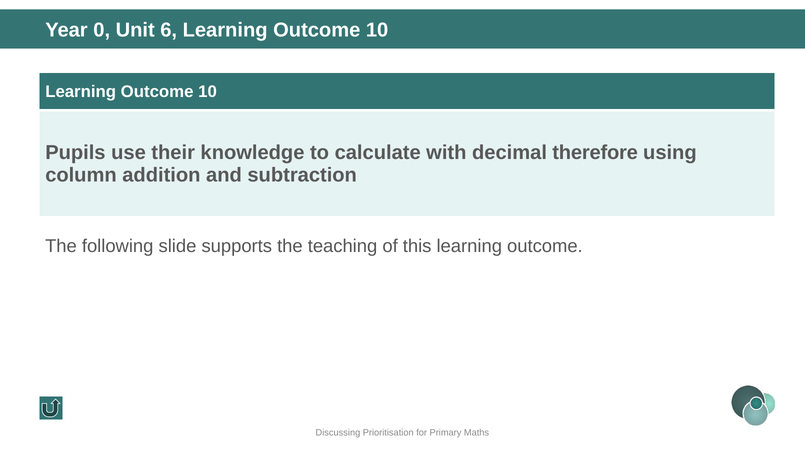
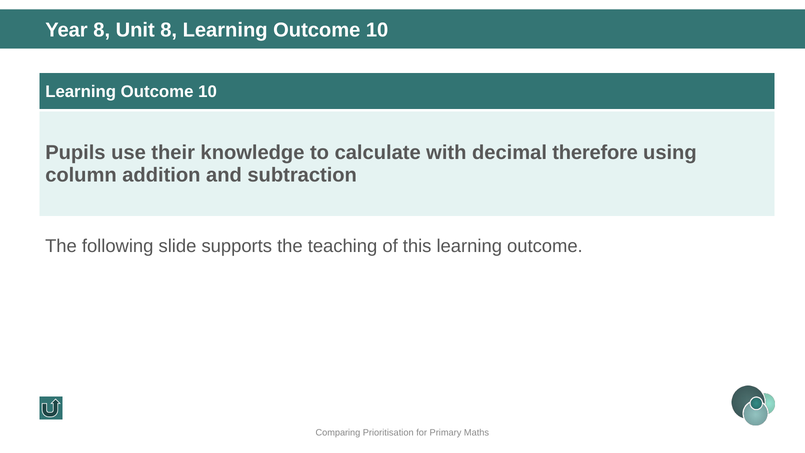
Year 0: 0 -> 8
Unit 6: 6 -> 8
Discussing: Discussing -> Comparing
